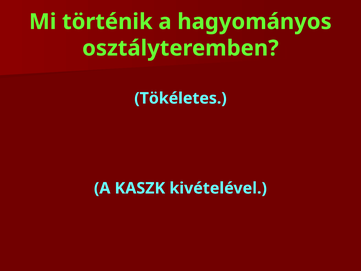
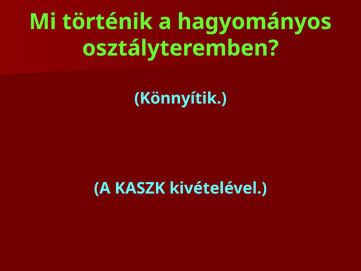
Tökéletes: Tökéletes -> Könnyítik
